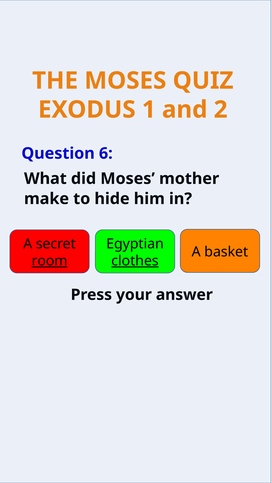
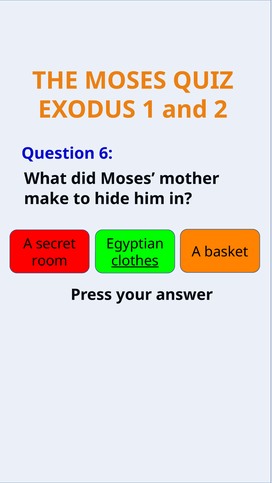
room underline: present -> none
